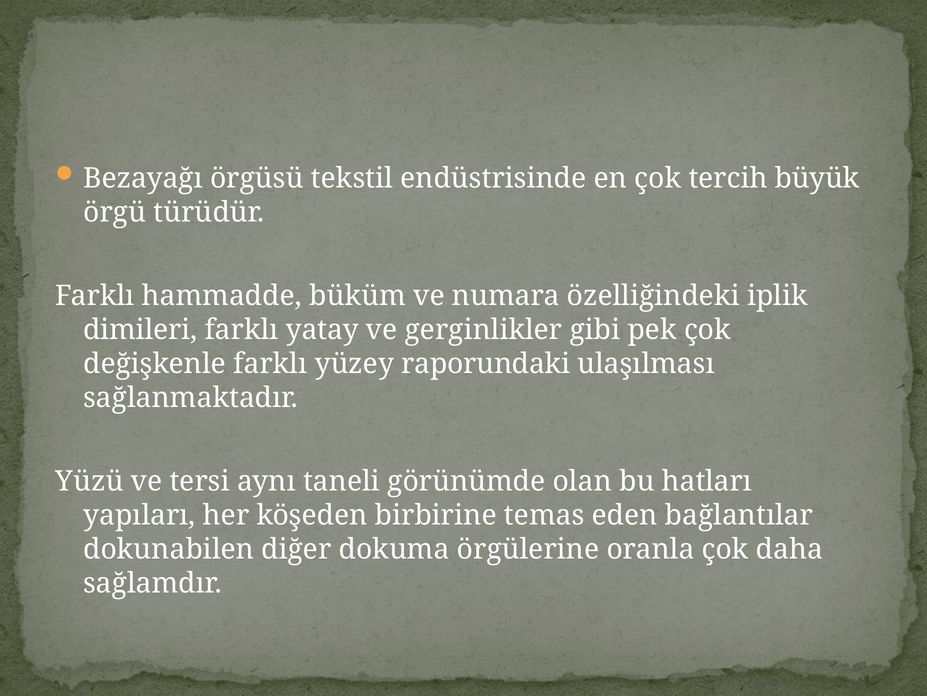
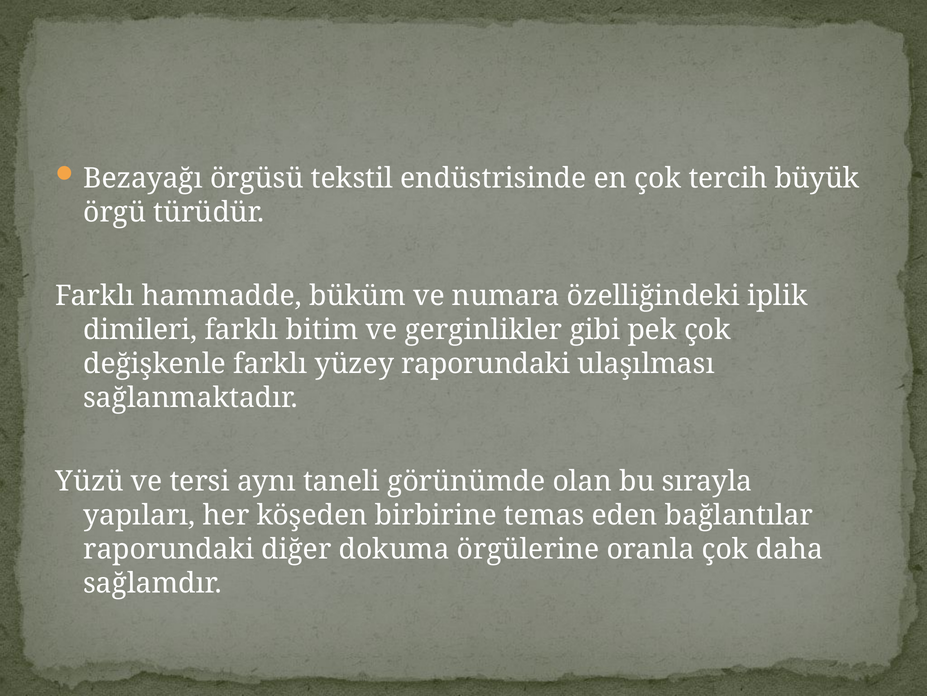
yatay: yatay -> bitim
hatları: hatları -> sırayla
dokunabilen at (169, 549): dokunabilen -> raporundaki
